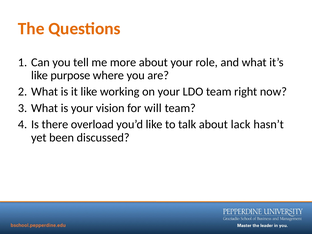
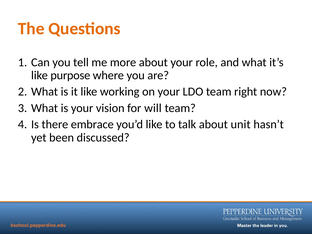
overload: overload -> embrace
lack: lack -> unit
